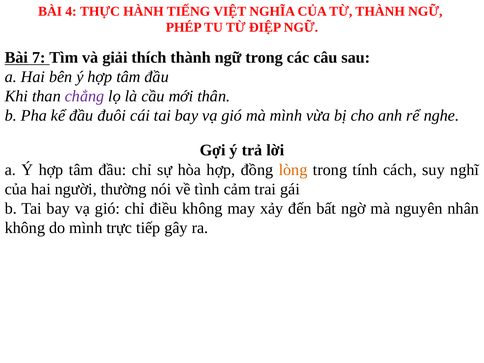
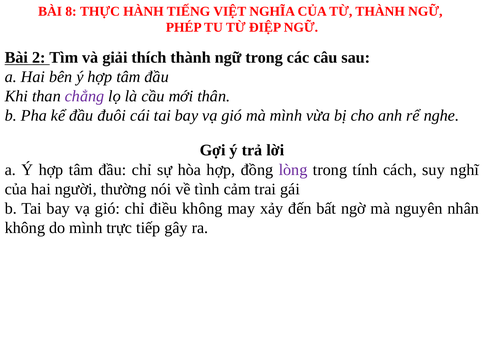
4: 4 -> 8
7: 7 -> 2
lòng colour: orange -> purple
